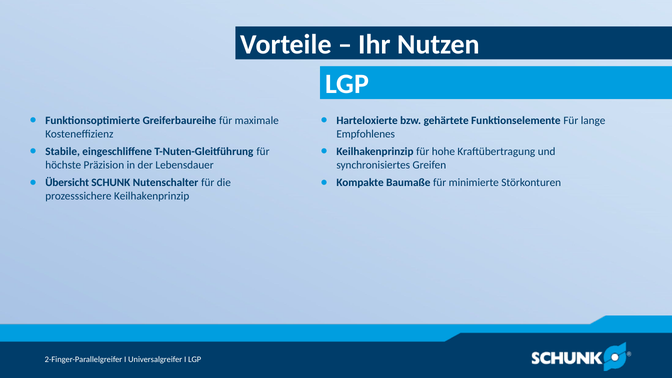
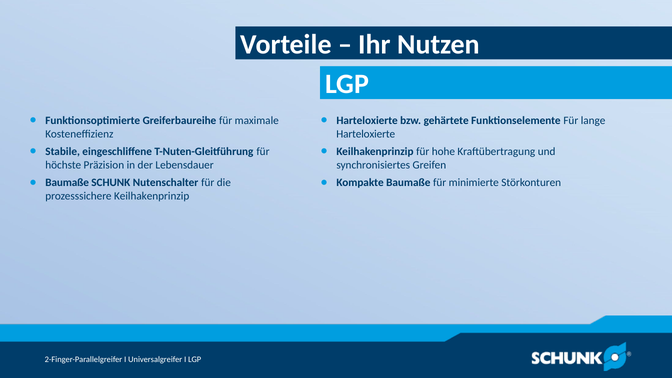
Empfohlenes at (366, 134): Empfohlenes -> Harteloxierte
Übersicht at (67, 183): Übersicht -> Baumaße
